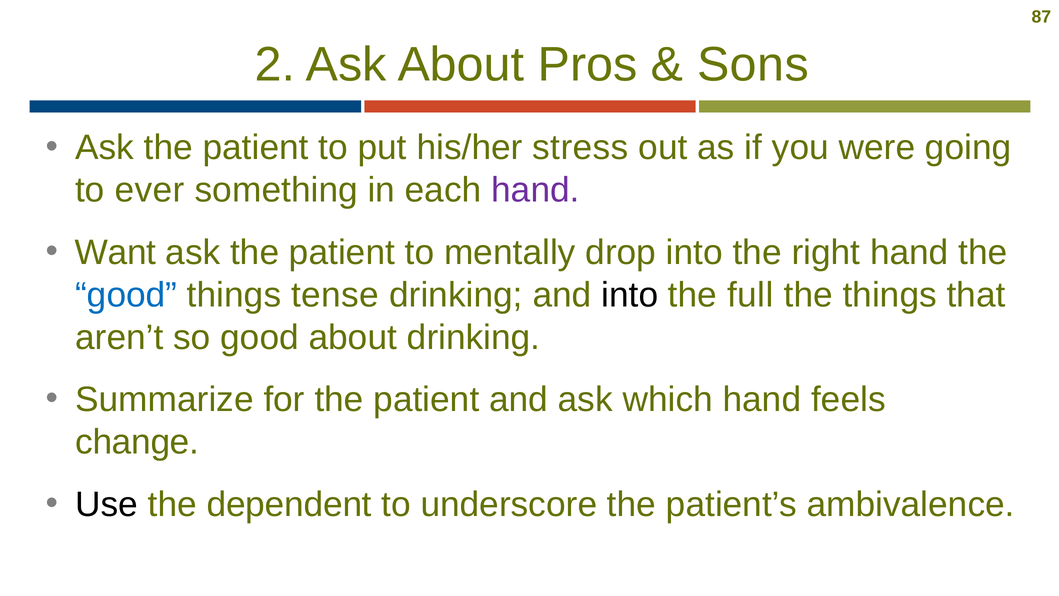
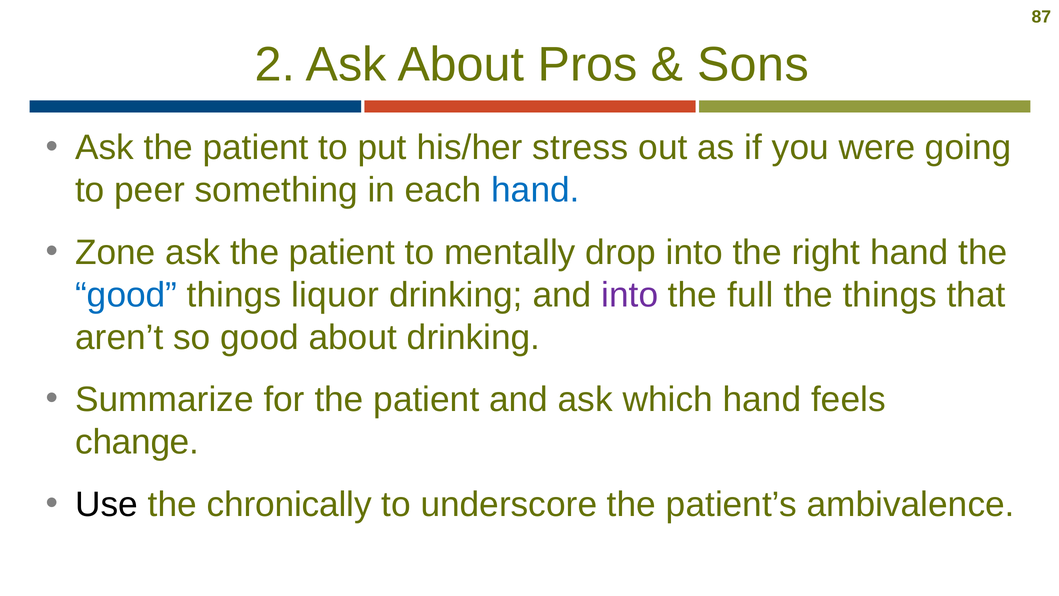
ever: ever -> peer
hand at (535, 190) colour: purple -> blue
Want: Want -> Zone
tense: tense -> liquor
into at (630, 295) colour: black -> purple
dependent: dependent -> chronically
